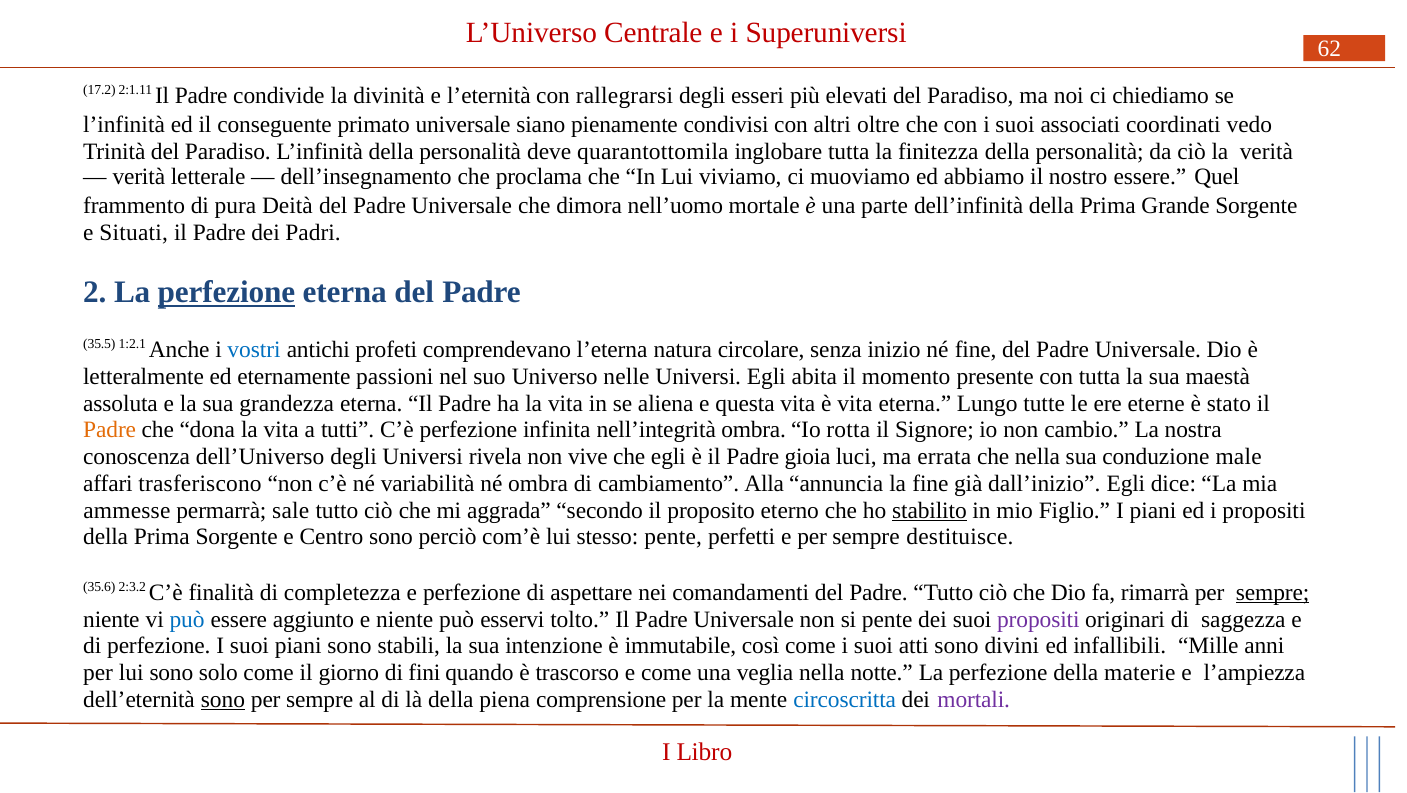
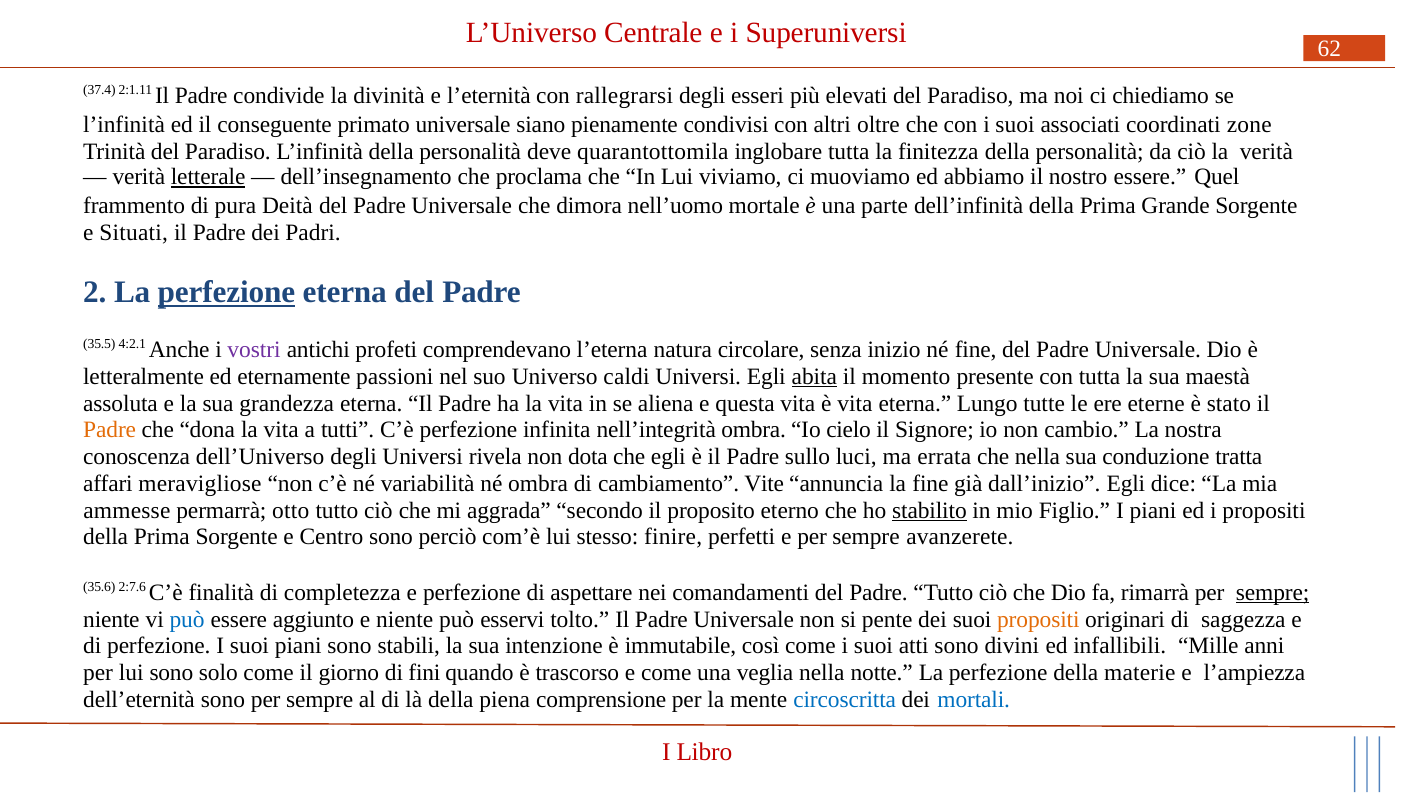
17.2: 17.2 -> 37.4
vedo: vedo -> zone
letterale underline: none -> present
1:2.1: 1:2.1 -> 4:2.1
vostri colour: blue -> purple
nelle: nelle -> caldi
abita underline: none -> present
rotta: rotta -> cielo
vive: vive -> dota
gioia: gioia -> sullo
male: male -> tratta
trasferiscono: trasferiscono -> meravigliose
Alla: Alla -> Vite
sale: sale -> otto
stesso pente: pente -> finire
destituisce: destituisce -> avanzerete
2:3.2: 2:3.2 -> 2:7.6
propositi at (1038, 619) colour: purple -> orange
sono at (223, 699) underline: present -> none
mortali colour: purple -> blue
